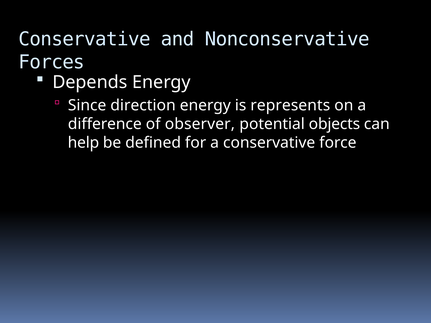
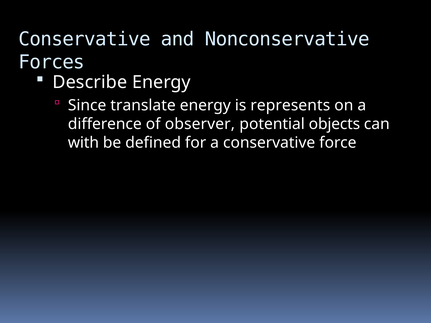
Depends: Depends -> Describe
direction: direction -> translate
help: help -> with
